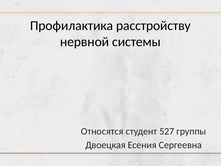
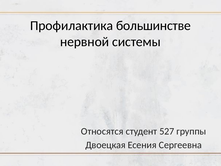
расстройству: расстройству -> большинстве
